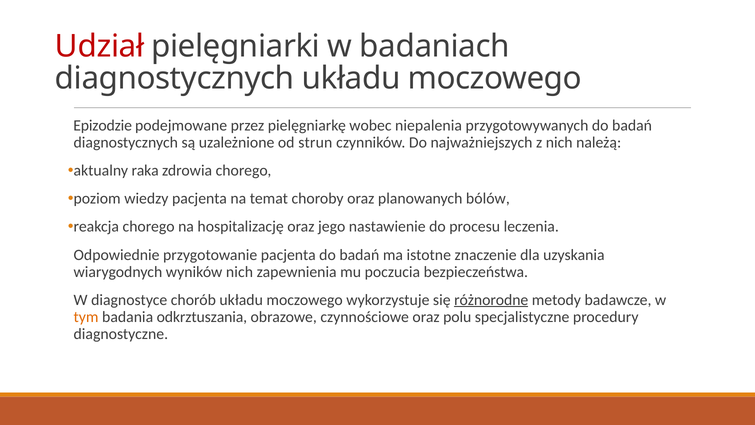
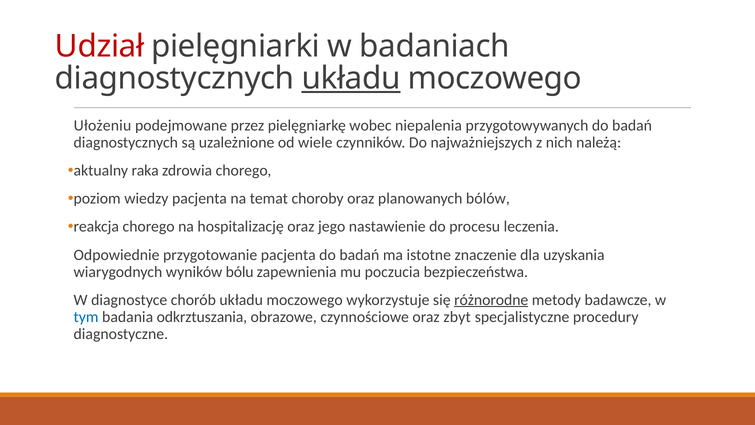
układu at (351, 79) underline: none -> present
Epizodzie: Epizodzie -> Ułożeniu
strun: strun -> wiele
wyników nich: nich -> bólu
tym colour: orange -> blue
polu: polu -> zbyt
